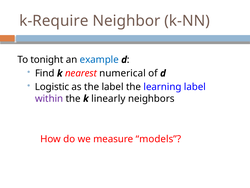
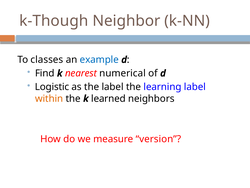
k-Require: k-Require -> k-Though
tonight: tonight -> classes
within colour: purple -> orange
linearly: linearly -> learned
models: models -> version
